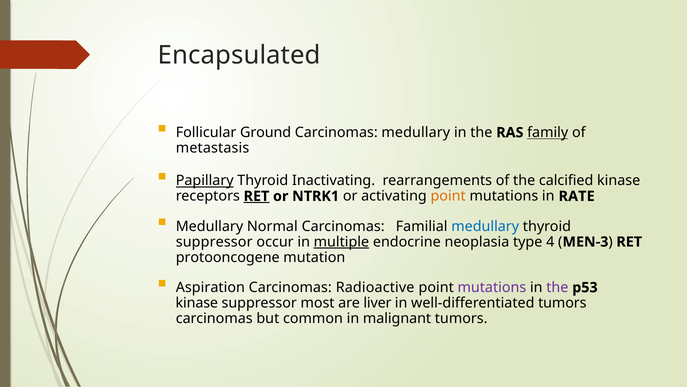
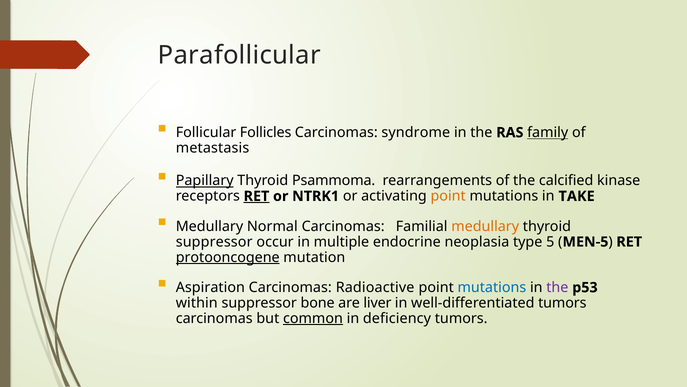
Encapsulated: Encapsulated -> Parafollicular
Ground: Ground -> Follicles
Carcinomas medullary: medullary -> syndrome
Inactivating: Inactivating -> Psammoma
RATE: RATE -> TAKE
medullary at (485, 226) colour: blue -> orange
multiple underline: present -> none
4: 4 -> 5
MEN-3: MEN-3 -> MEN-5
protooncogene underline: none -> present
mutations at (492, 287) colour: purple -> blue
kinase at (197, 303): kinase -> within
most: most -> bone
common underline: none -> present
malignant: malignant -> deficiency
